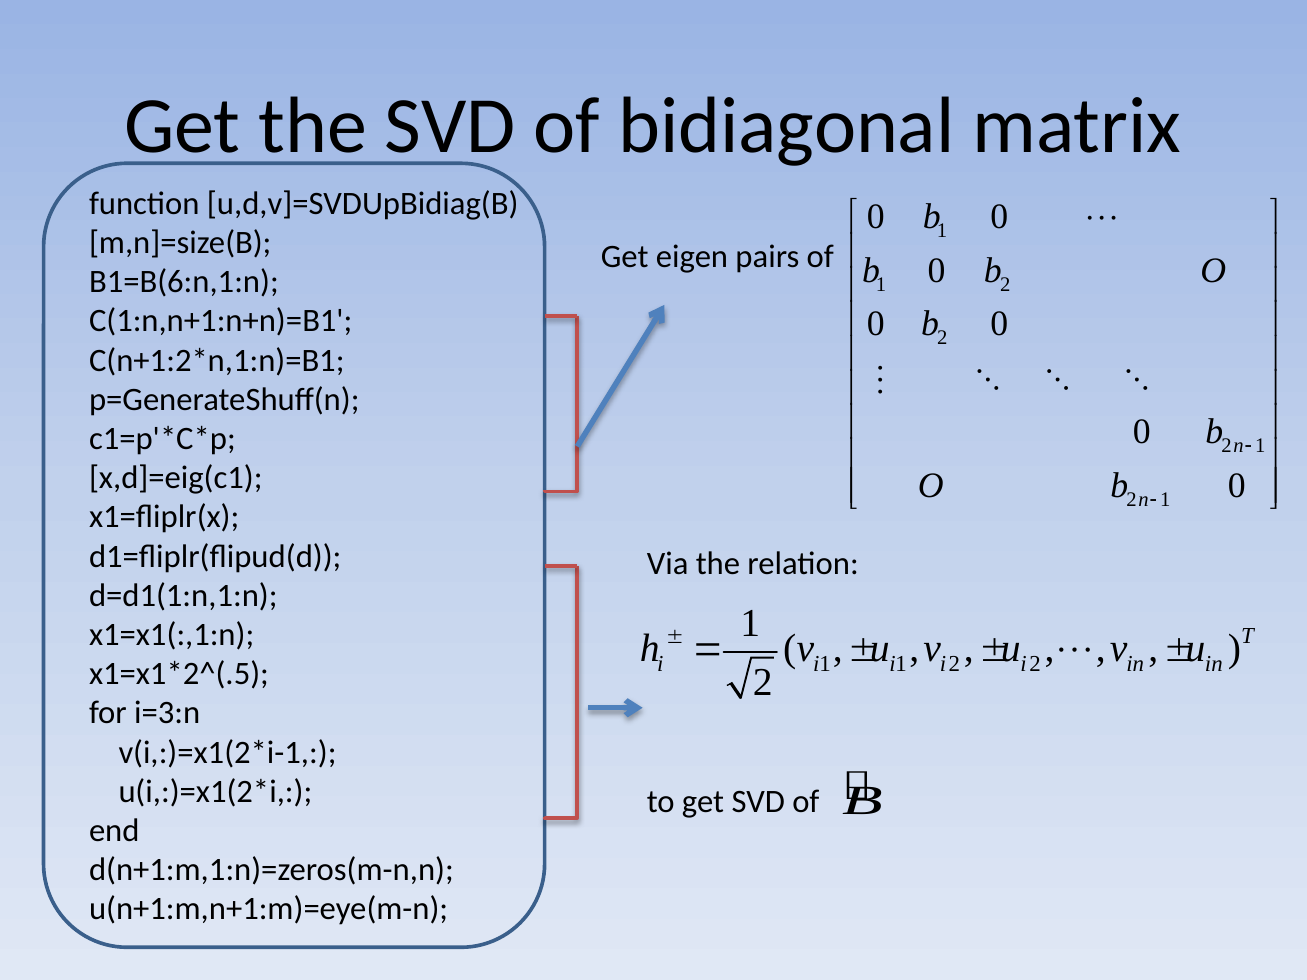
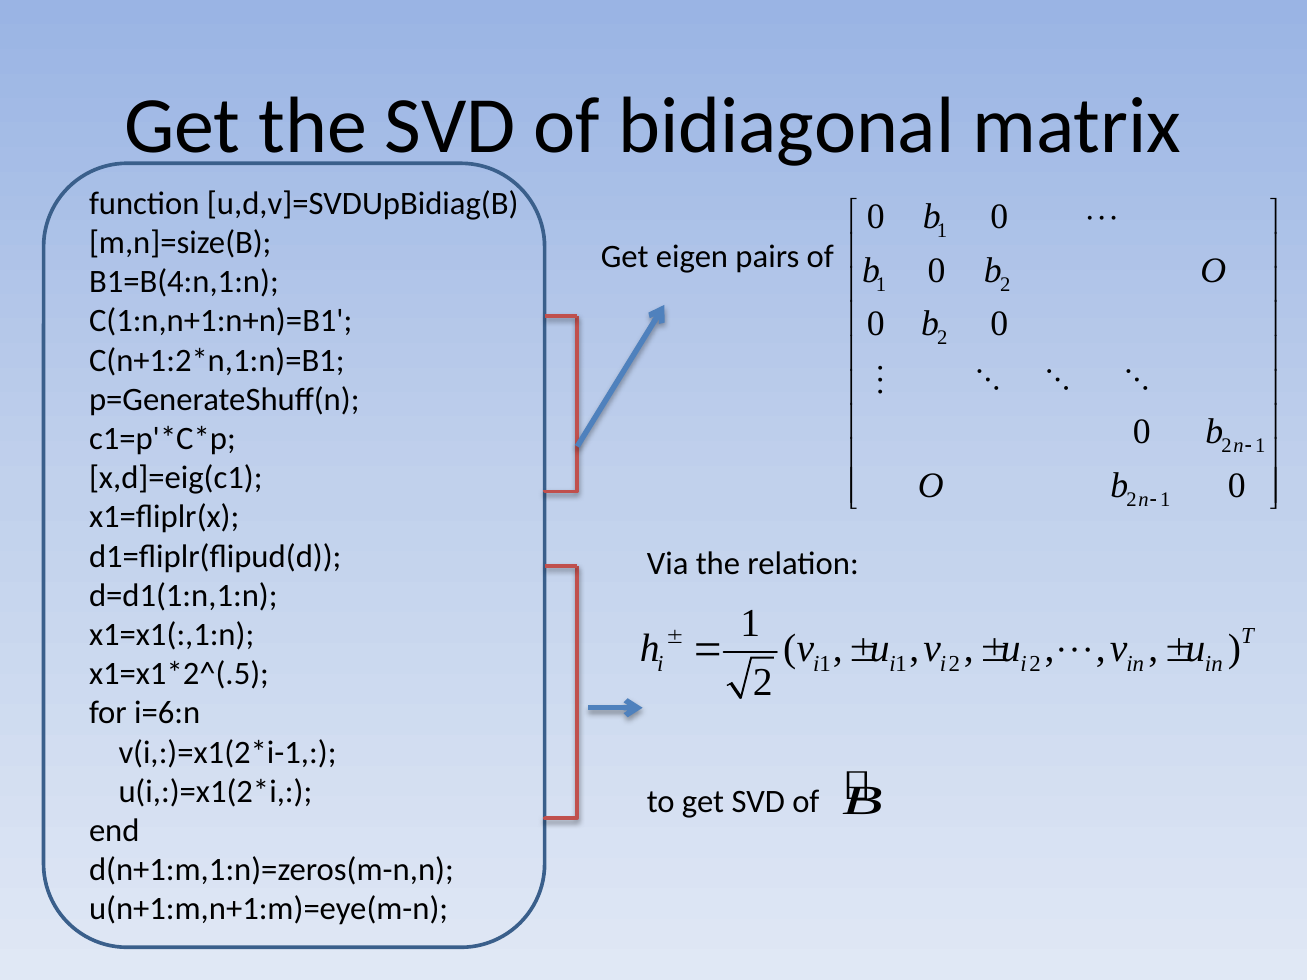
B1=B(6:n,1:n: B1=B(6:n,1:n -> B1=B(4:n,1:n
i=3:n: i=3:n -> i=6:n
